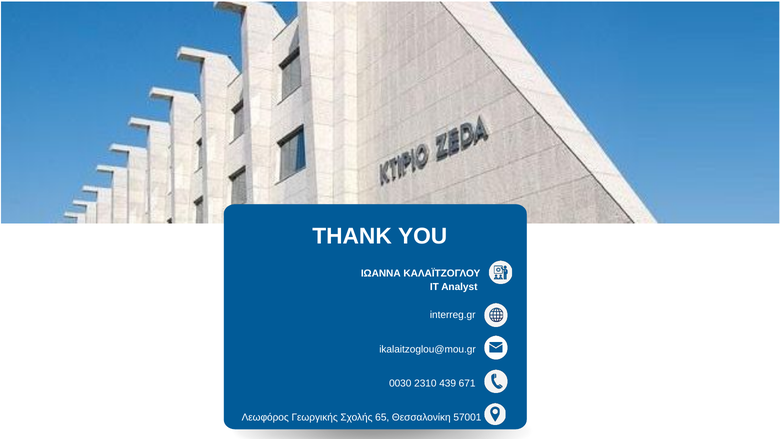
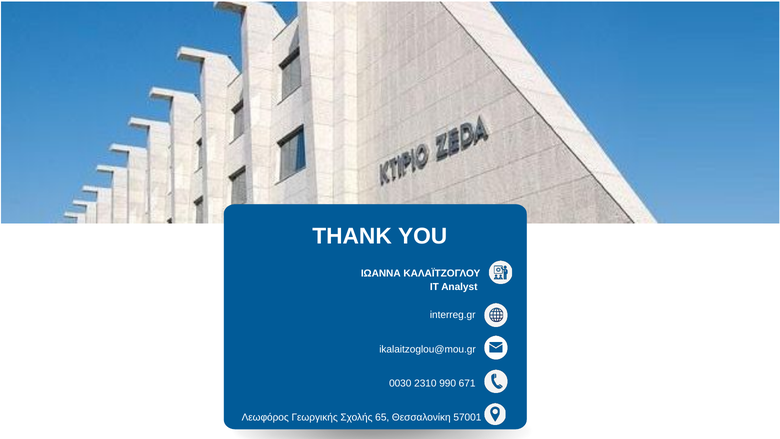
439: 439 -> 990
